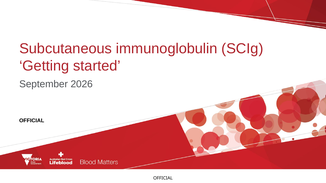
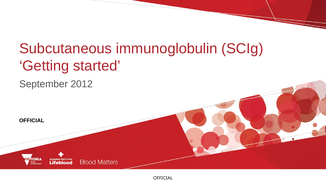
2026: 2026 -> 2012
